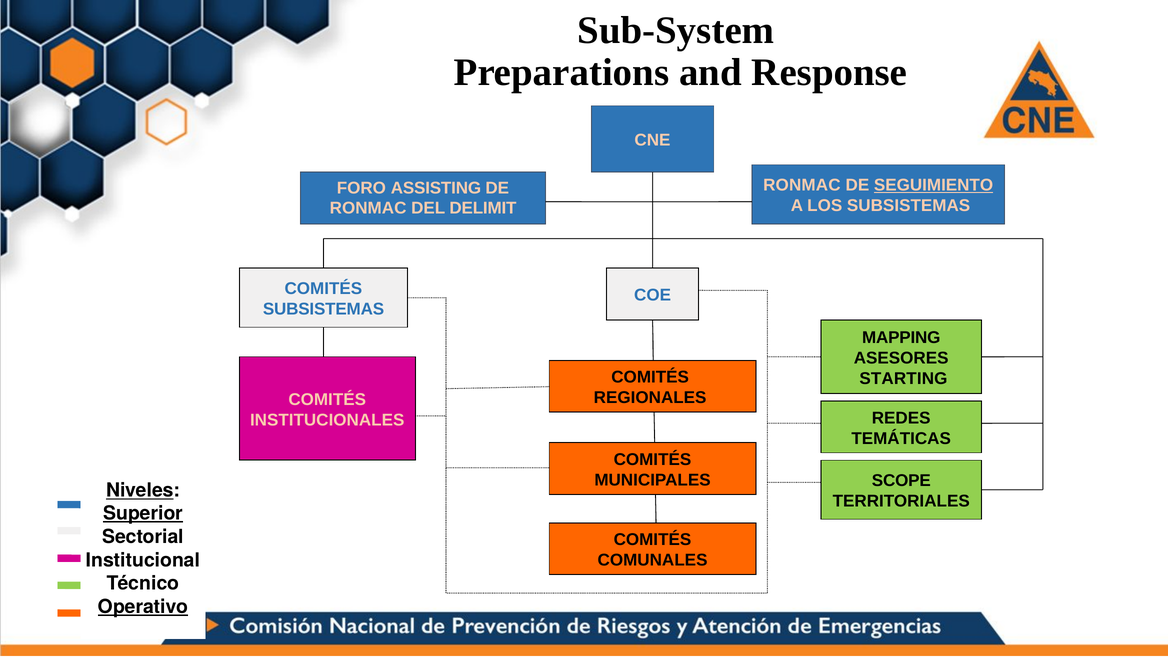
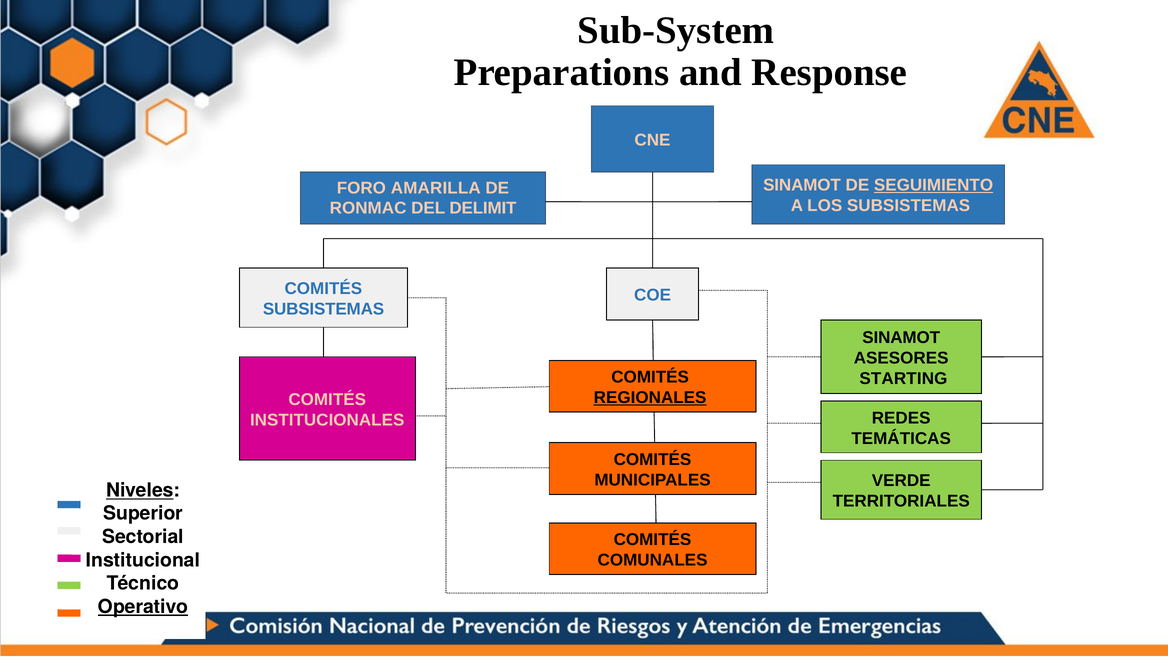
RONMAC at (802, 185): RONMAC -> SINAMOT
ASSISTING: ASSISTING -> AMARILLA
MAPPING at (901, 338): MAPPING -> SINAMOT
REGIONALES underline: none -> present
SCOPE: SCOPE -> VERDE
Superior underline: present -> none
